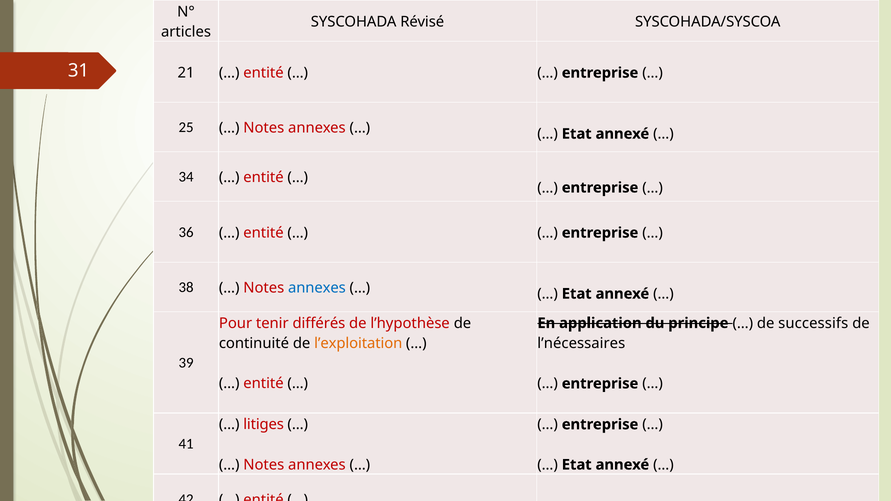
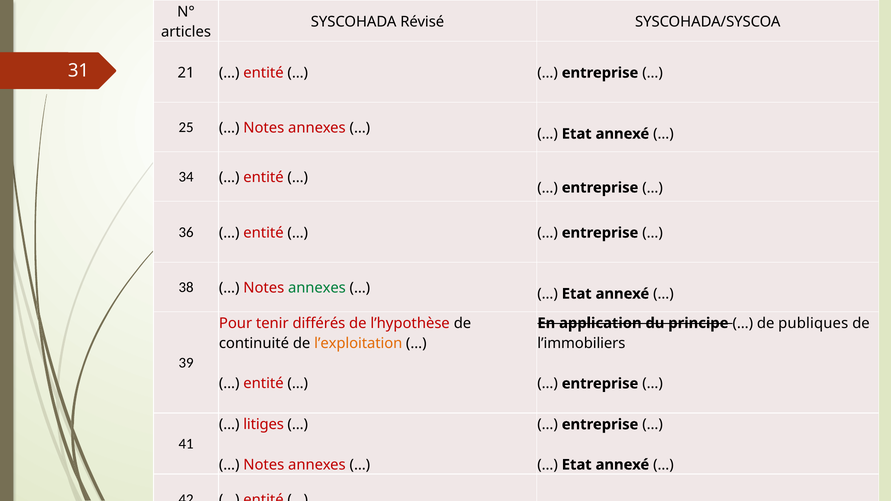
annexes at (317, 288) colour: blue -> green
successifs: successifs -> publiques
l’nécessaires: l’nécessaires -> l’immobiliers
